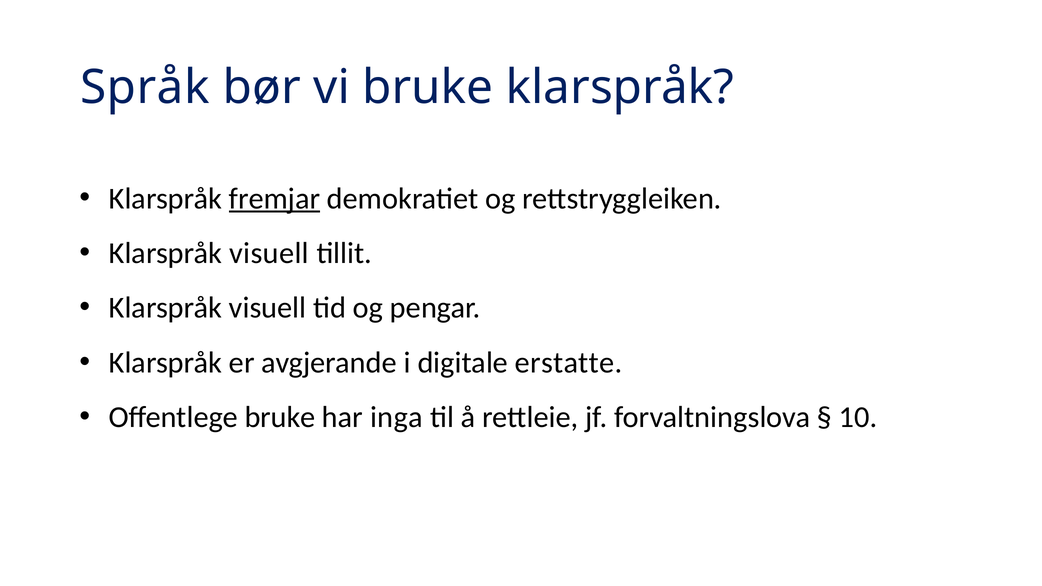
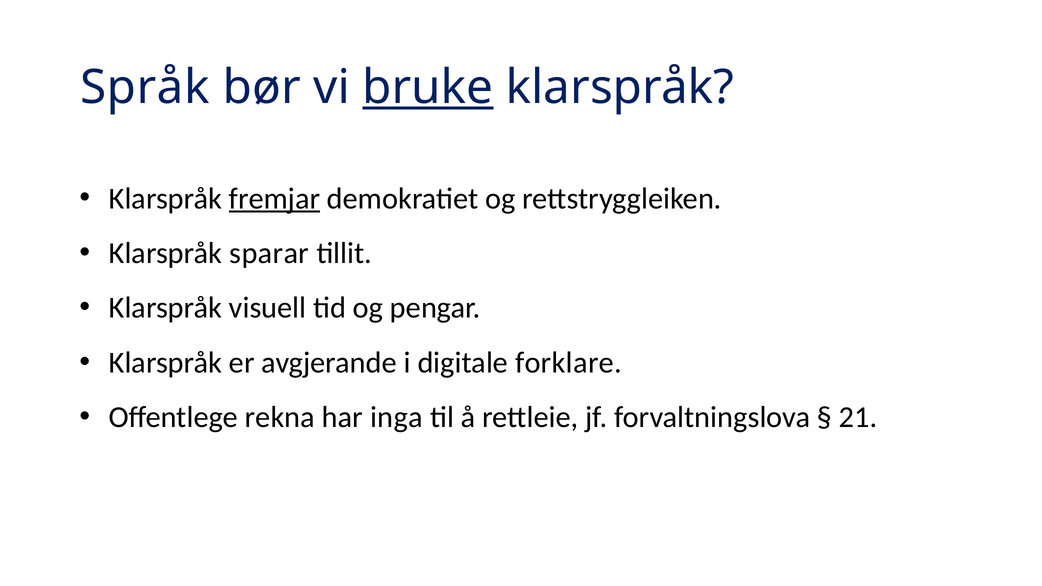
bruke at (428, 88) underline: none -> present
visuell at (269, 253): visuell -> sparar
erstatte: erstatte -> forklare
Offentlege bruke: bruke -> rekna
10: 10 -> 21
